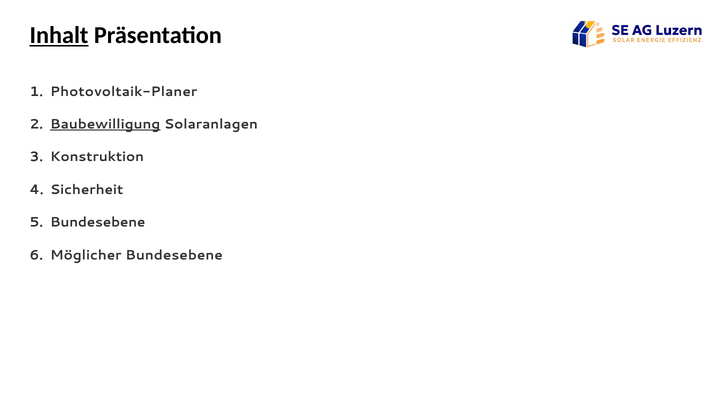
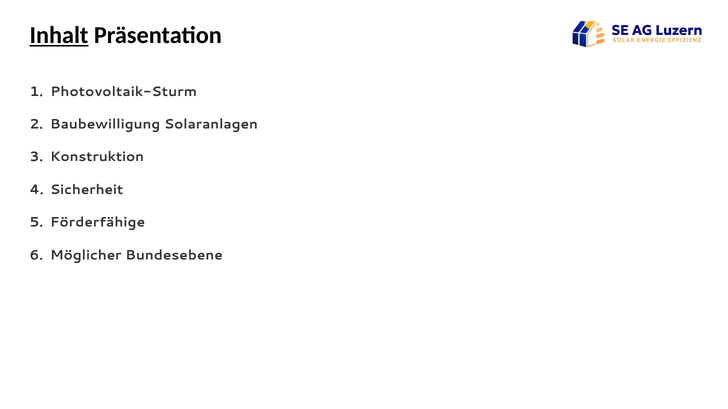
Photovoltaik-Planer: Photovoltaik-Planer -> Photovoltaik-Sturm
Baubewilligung underline: present -> none
Bundesebene at (98, 223): Bundesebene -> Förderfähige
